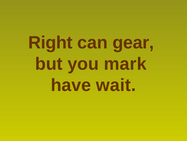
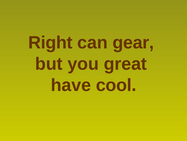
mark: mark -> great
wait: wait -> cool
